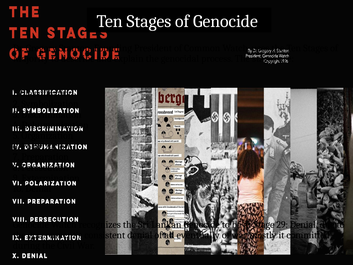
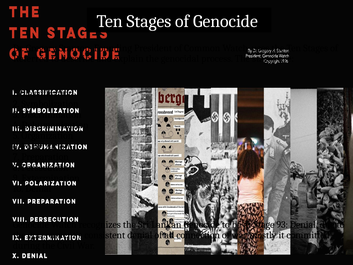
Majority: Majority -> Referred
29: 29 -> 93
eventually: eventually -> connection
